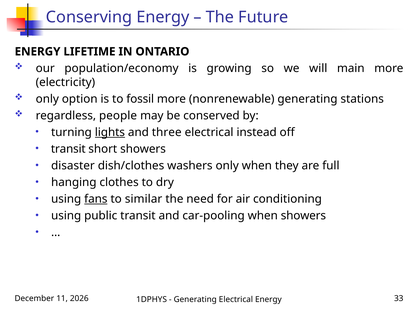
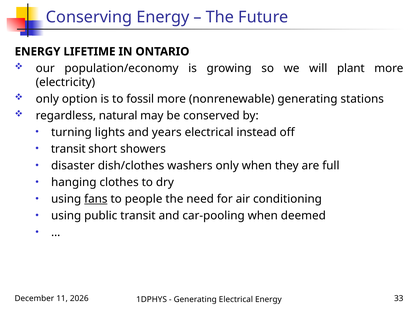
main: main -> plant
people: people -> natural
lights underline: present -> none
three: three -> years
similar: similar -> people
when showers: showers -> deemed
